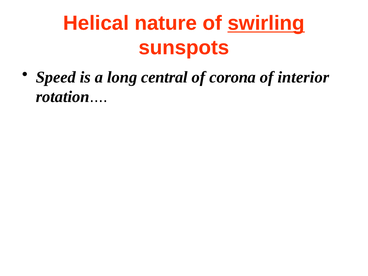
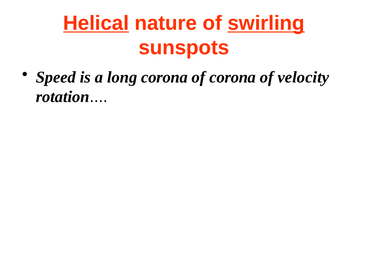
Helical underline: none -> present
long central: central -> corona
interior: interior -> velocity
